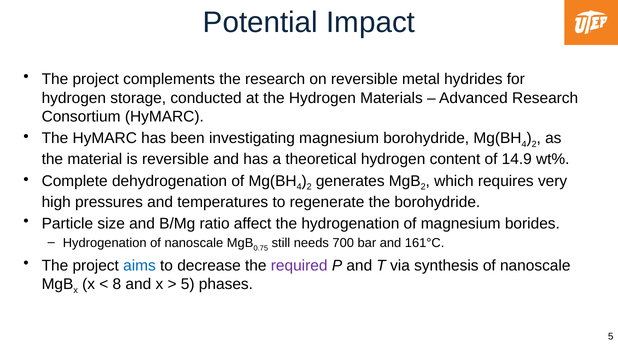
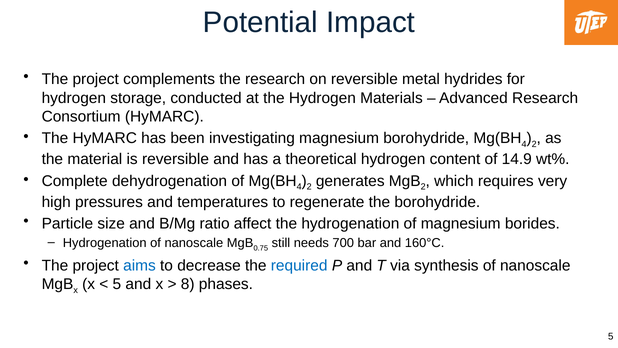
161°C: 161°C -> 160°C
required colour: purple -> blue
8 at (117, 284): 8 -> 5
5 at (188, 284): 5 -> 8
